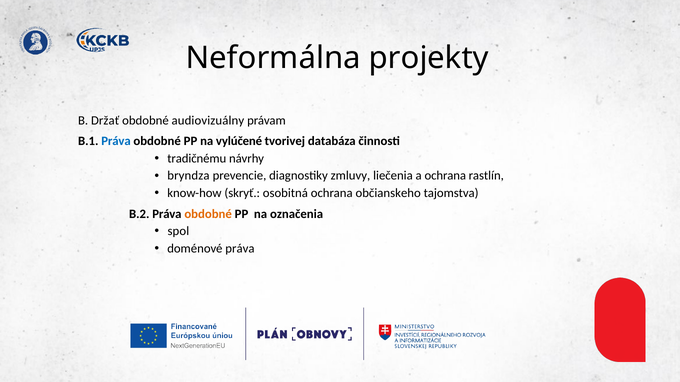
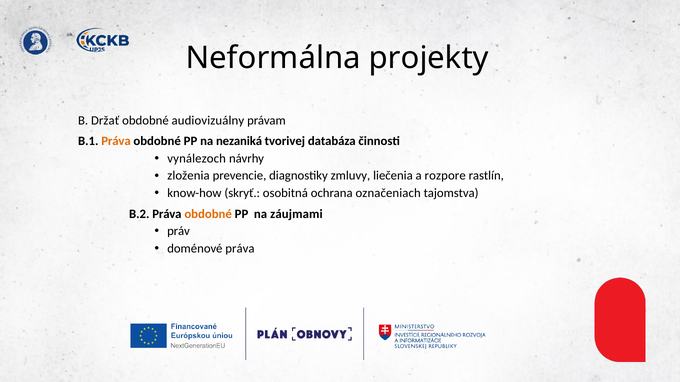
Práva at (116, 141) colour: blue -> orange
vylúčené: vylúčené -> nezaniká
tradičnému: tradičnému -> vynálezoch
bryndza: bryndza -> zloženia
a ochrana: ochrana -> rozpore
občianskeho: občianskeho -> označeniach
označenia: označenia -> záujmami
spol: spol -> práv
